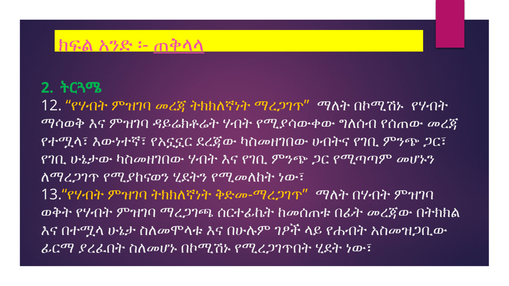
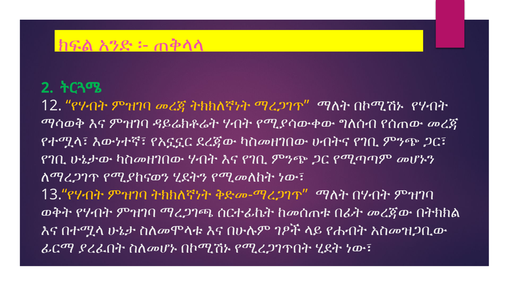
ጠቅላላ underline: present -> none
